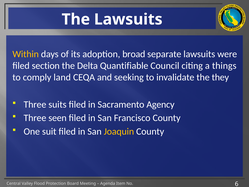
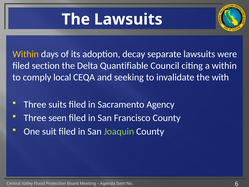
broad: broad -> decay
a things: things -> within
land: land -> local
they: they -> with
Joaquin colour: yellow -> light green
